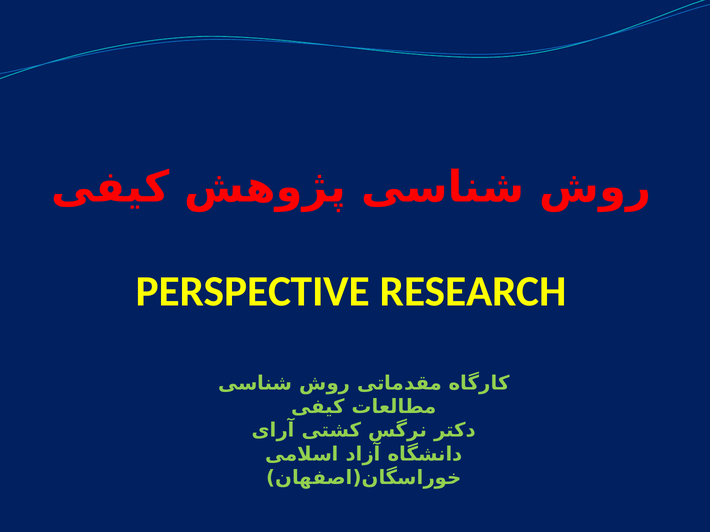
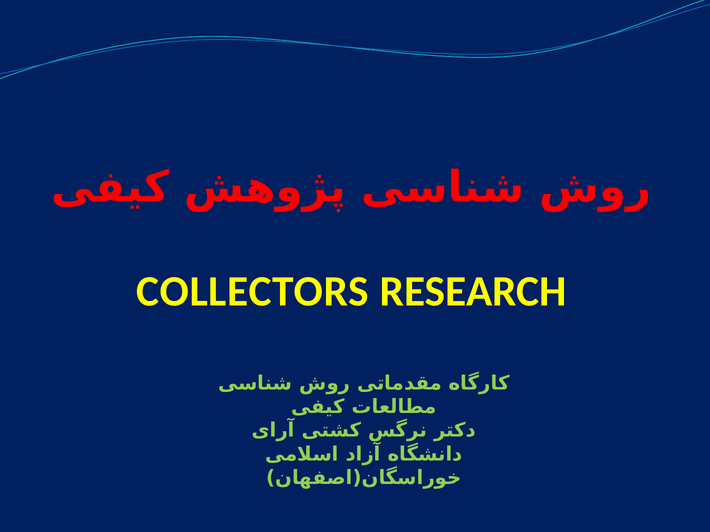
PERSPECTIVE: PERSPECTIVE -> COLLECTORS
